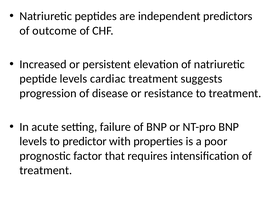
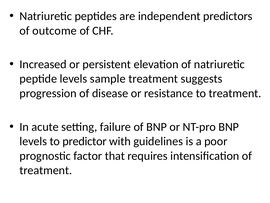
cardiac: cardiac -> sample
properties: properties -> guidelines
